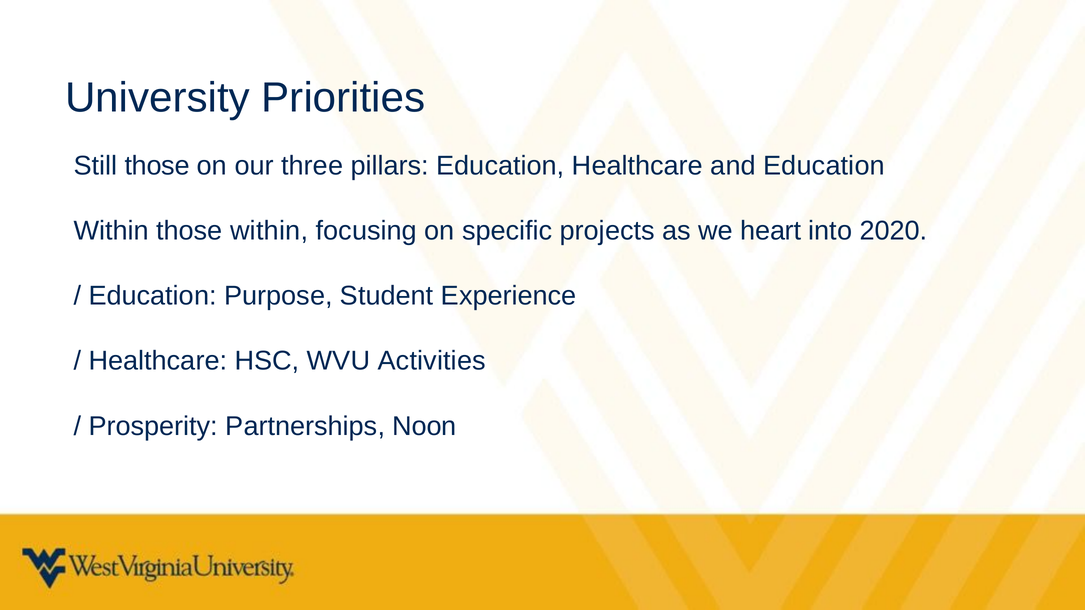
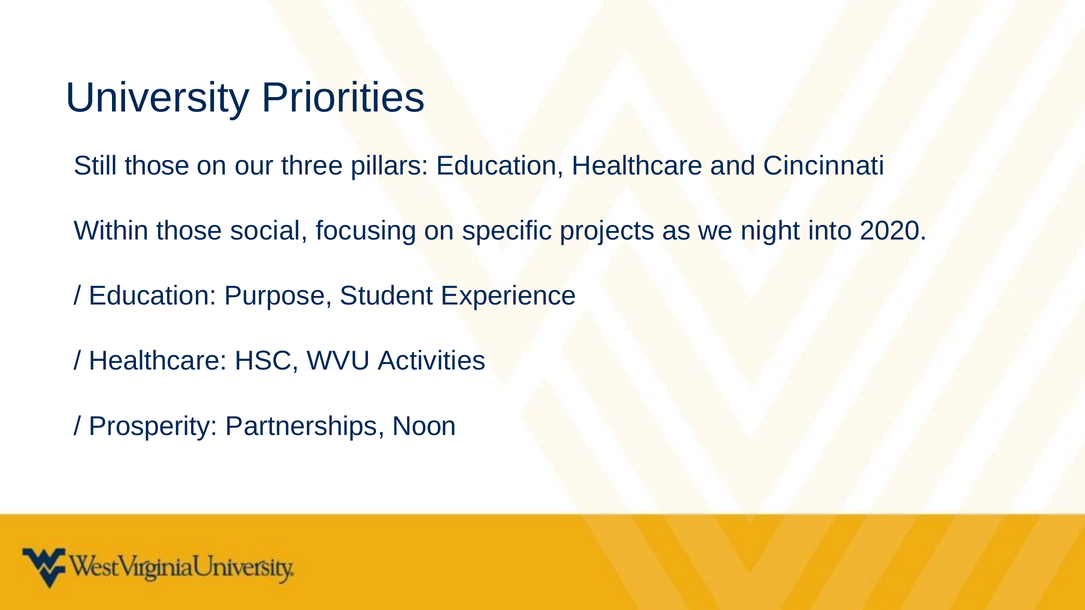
and Education: Education -> Cincinnati
those within: within -> social
heart: heart -> night
